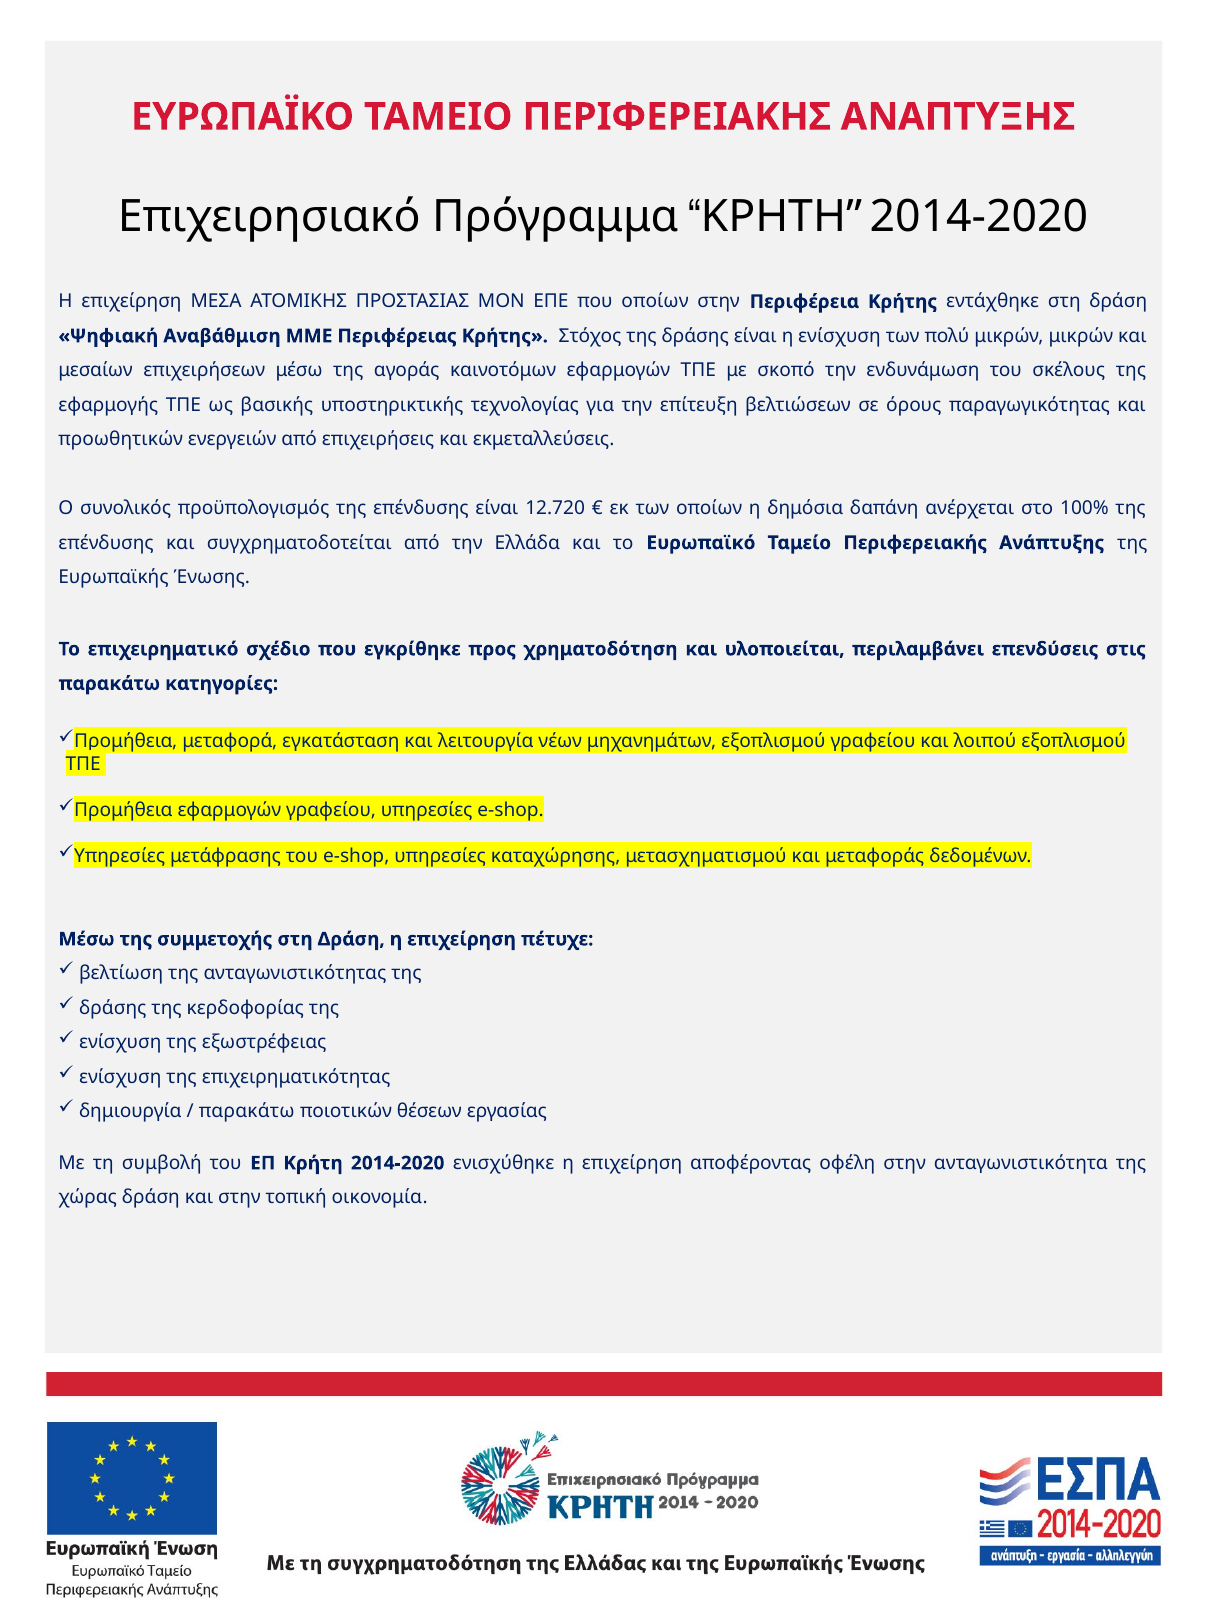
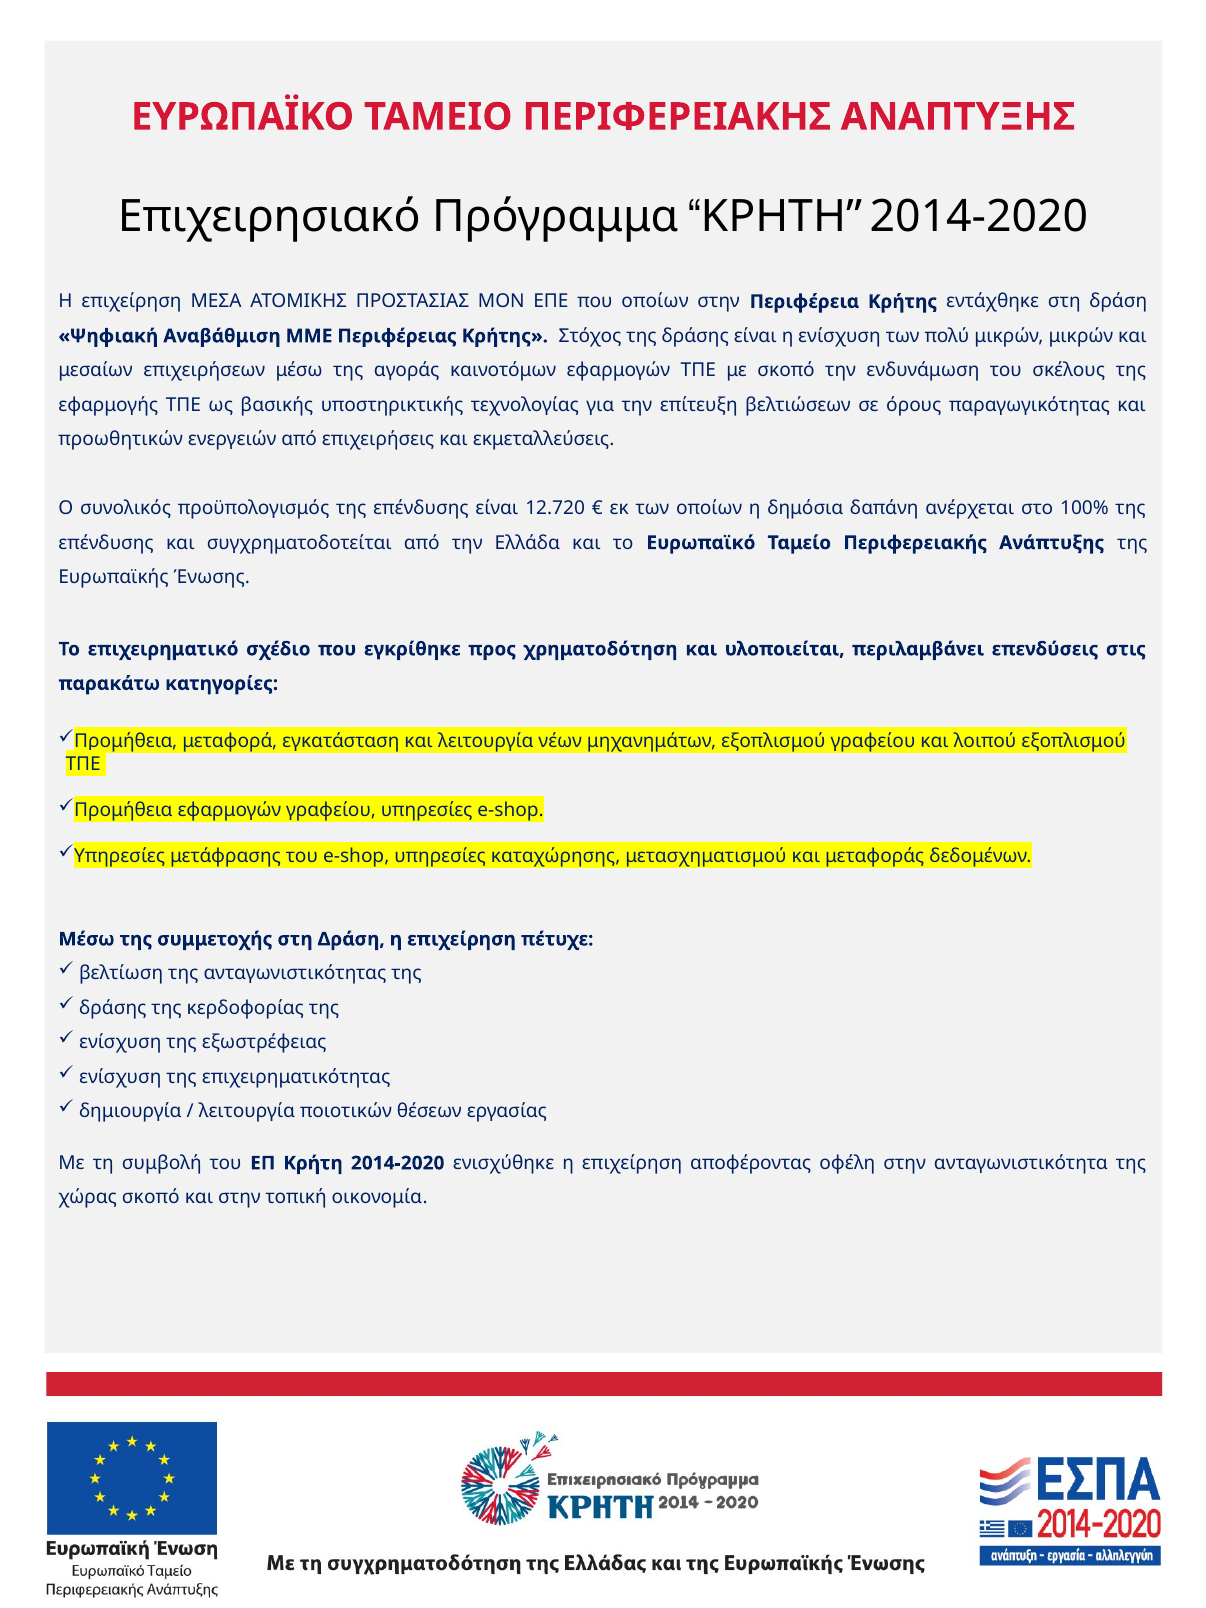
παρακάτω at (247, 1111): παρακάτω -> λειτουργία
χώρας δράση: δράση -> σκοπό
